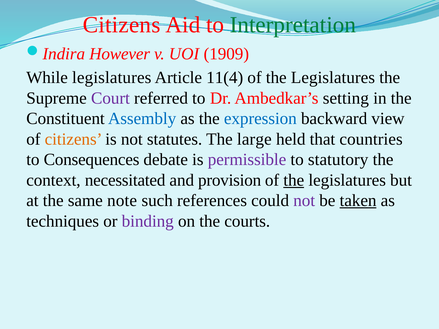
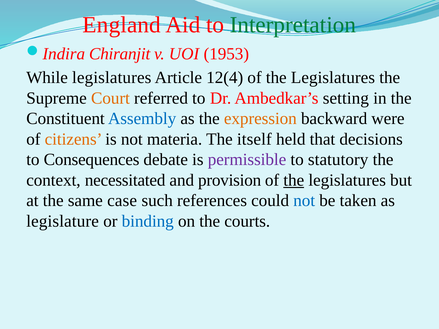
Citizens at (122, 25): Citizens -> England
However: However -> Chiranjit
1909: 1909 -> 1953
11(4: 11(4 -> 12(4
Court colour: purple -> orange
expression colour: blue -> orange
view: view -> were
statutes: statutes -> materia
large: large -> itself
countries: countries -> decisions
note: note -> case
not at (304, 201) colour: purple -> blue
taken underline: present -> none
techniques: techniques -> legislature
binding colour: purple -> blue
